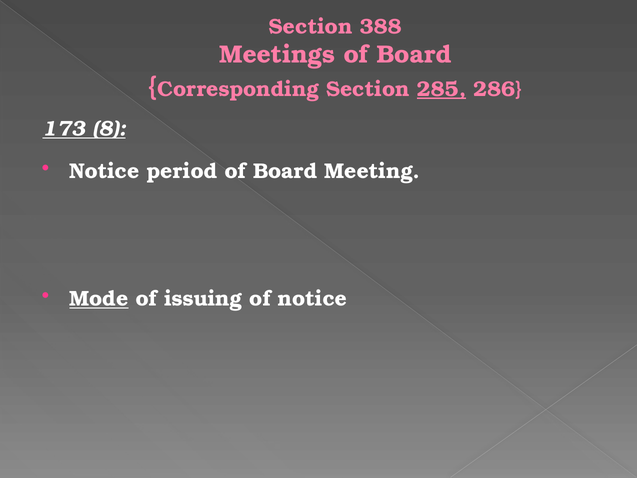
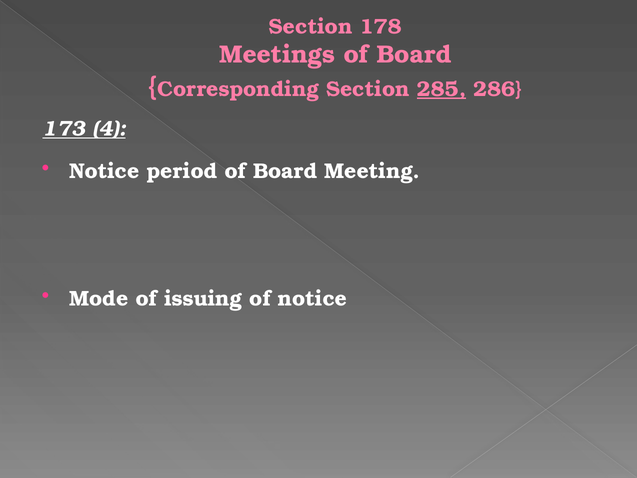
388: 388 -> 178
8: 8 -> 4
Mode underline: present -> none
